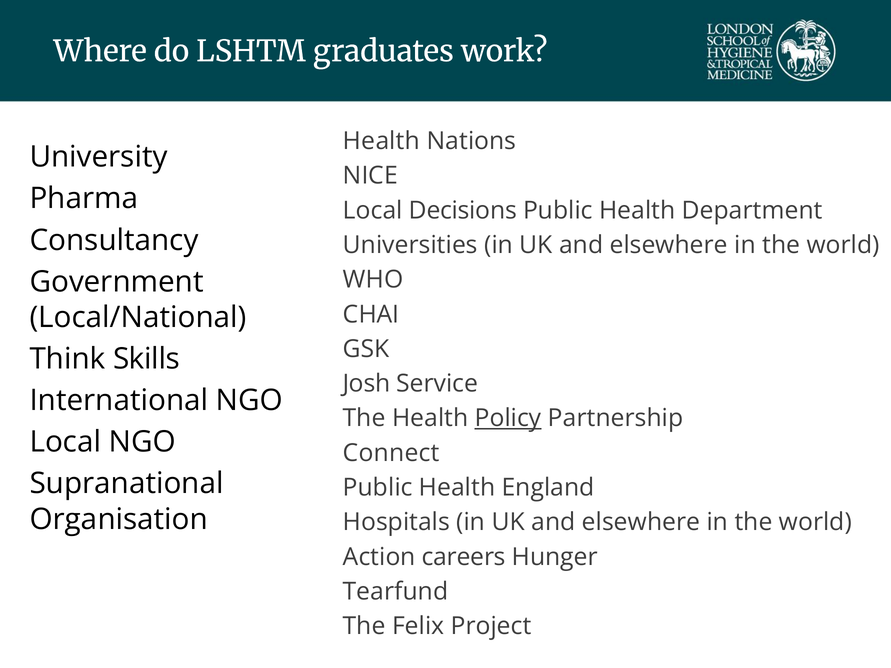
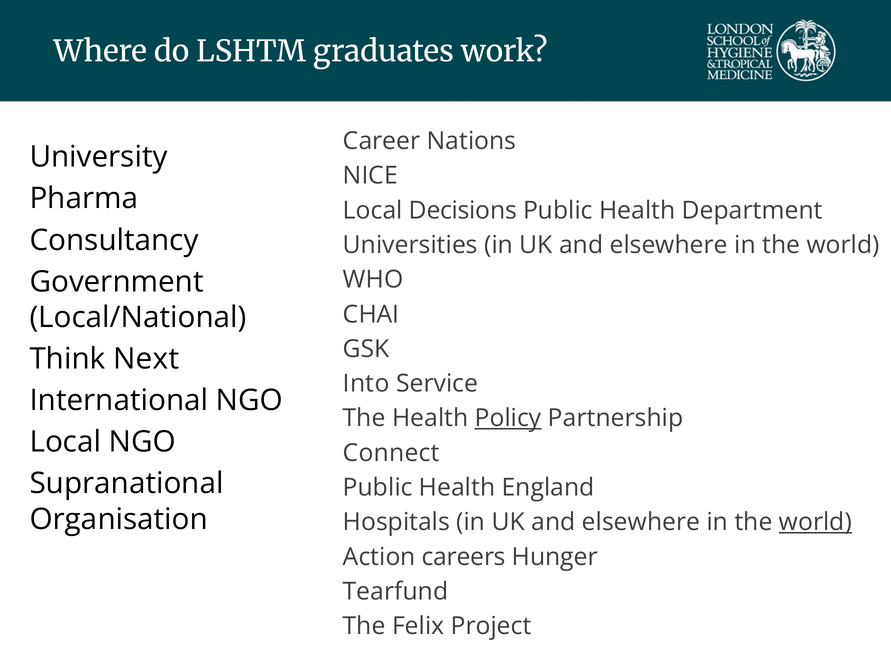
Health at (382, 141): Health -> Career
Skills: Skills -> Next
Josh: Josh -> Into
world at (815, 522) underline: none -> present
